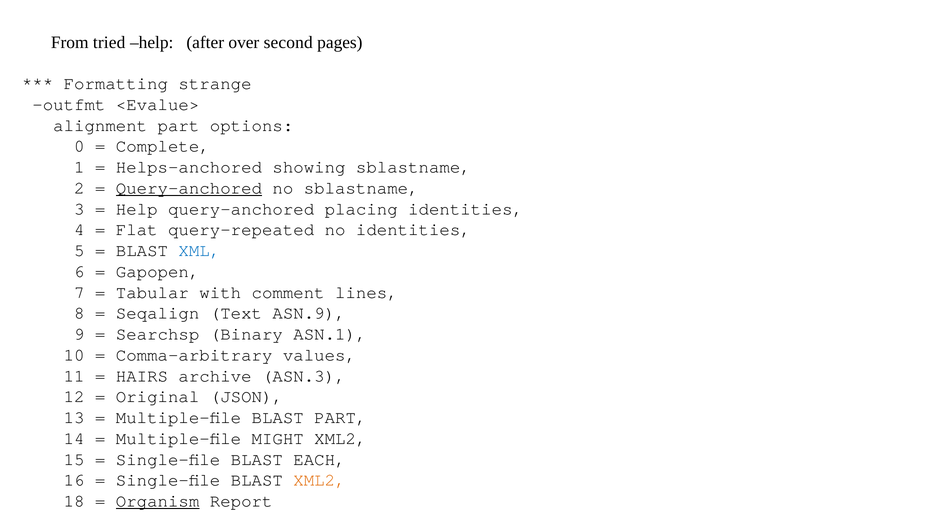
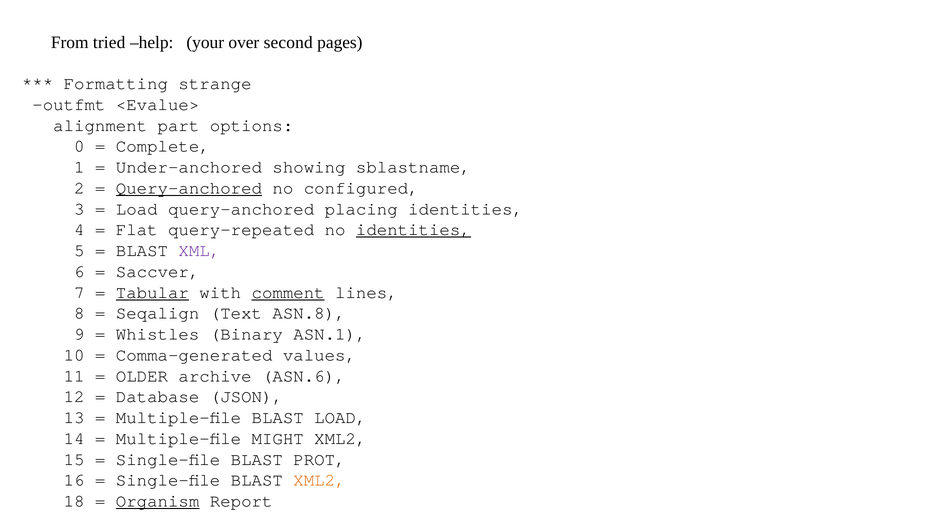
after: after -> your
Helps-anchored: Helps-anchored -> Under-anchored
no sblastname: sblastname -> configured
Help at (137, 209): Help -> Load
identities at (413, 230) underline: none -> present
XML colour: blue -> purple
Gapopen: Gapopen -> Saccver
Tabular underline: none -> present
comment underline: none -> present
ASN.9: ASN.9 -> ASN.8
Searchsp: Searchsp -> Whistles
Comma-arbitrary: Comma-arbitrary -> Comma-generated
HAIRS: HAIRS -> OLDER
ASN.3: ASN.3 -> ASN.6
Original: Original -> Database
BLAST PART: PART -> LOAD
EACH: EACH -> PROT
